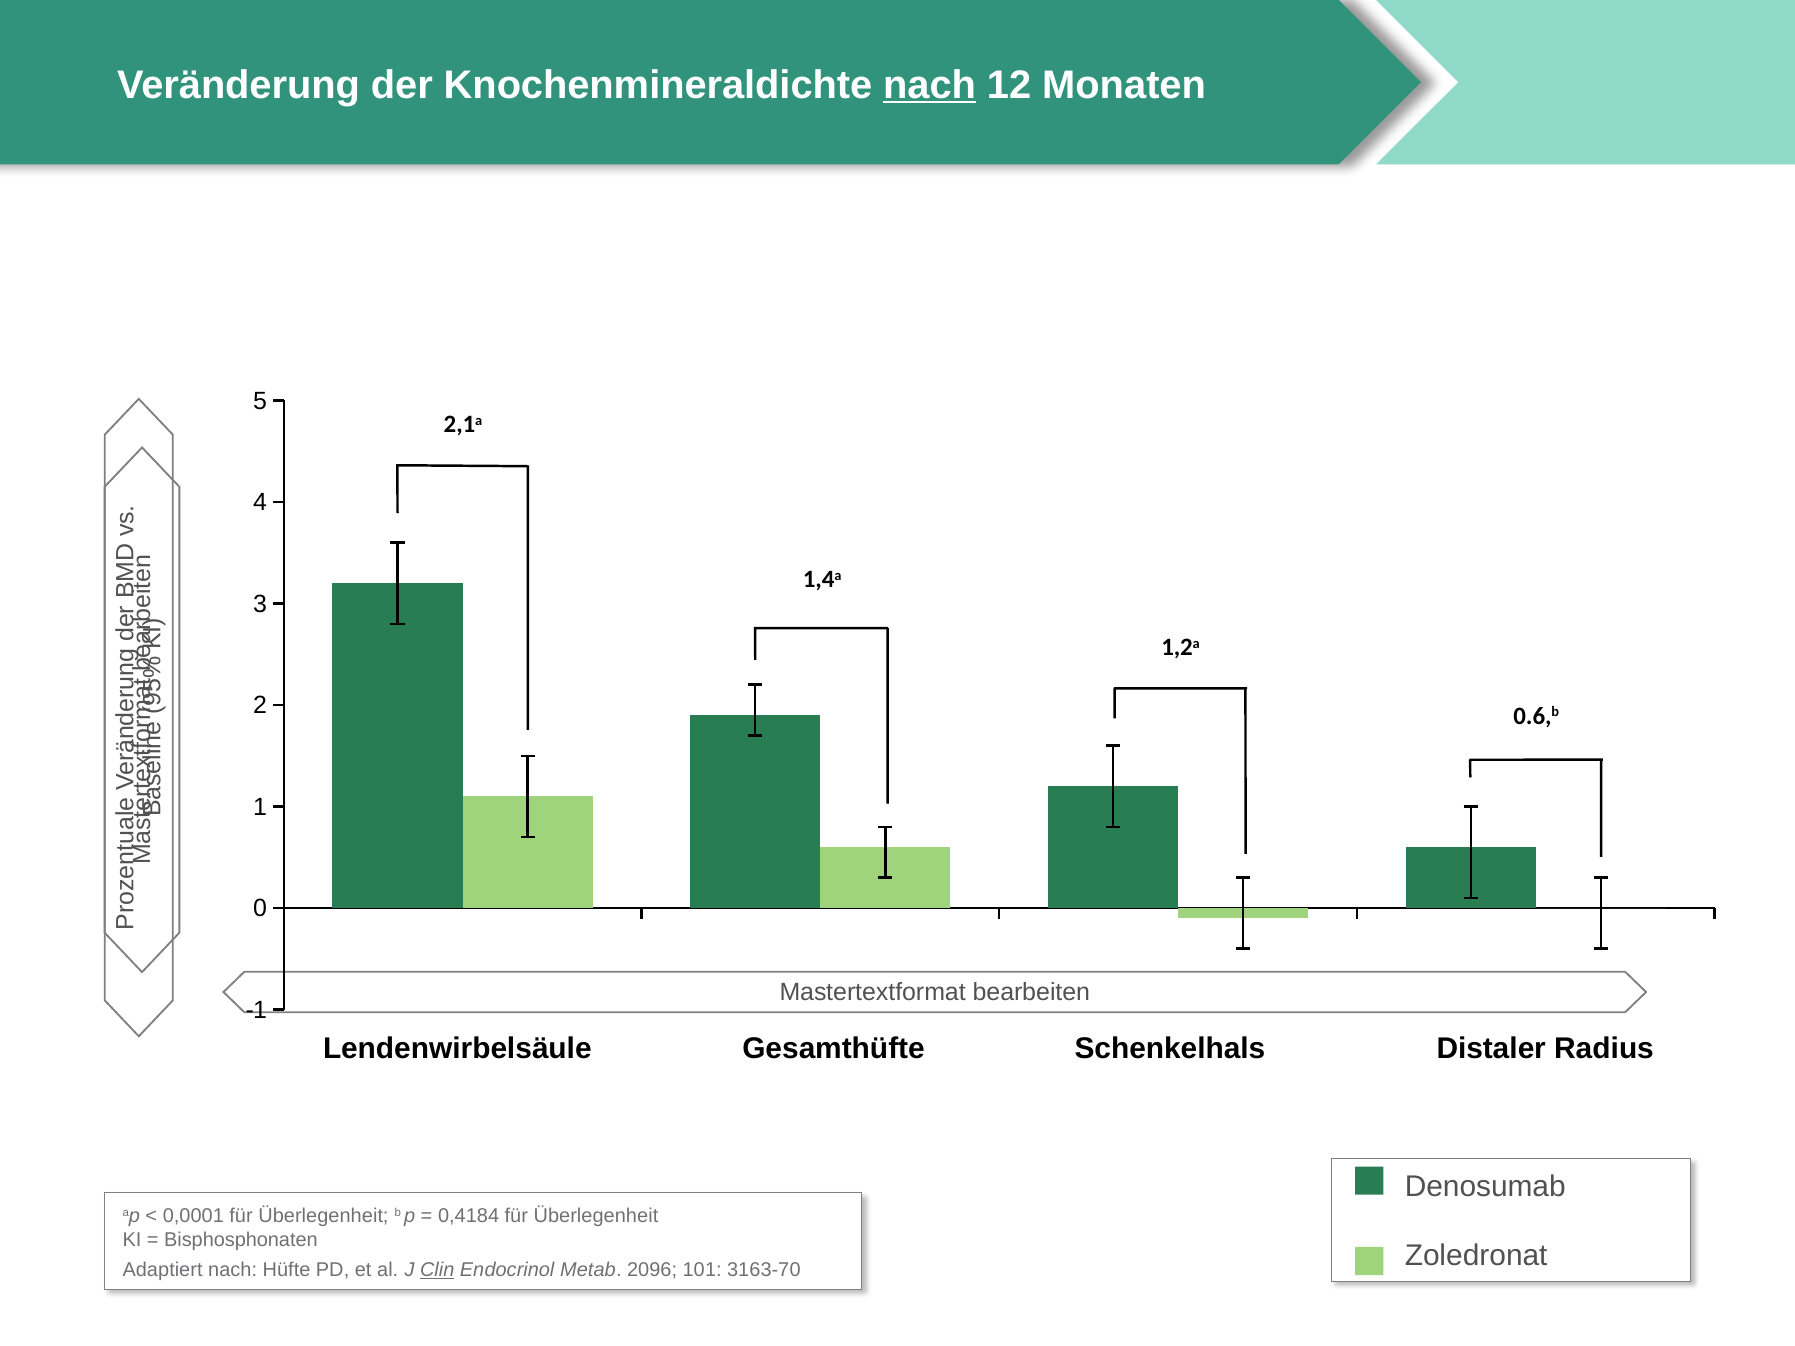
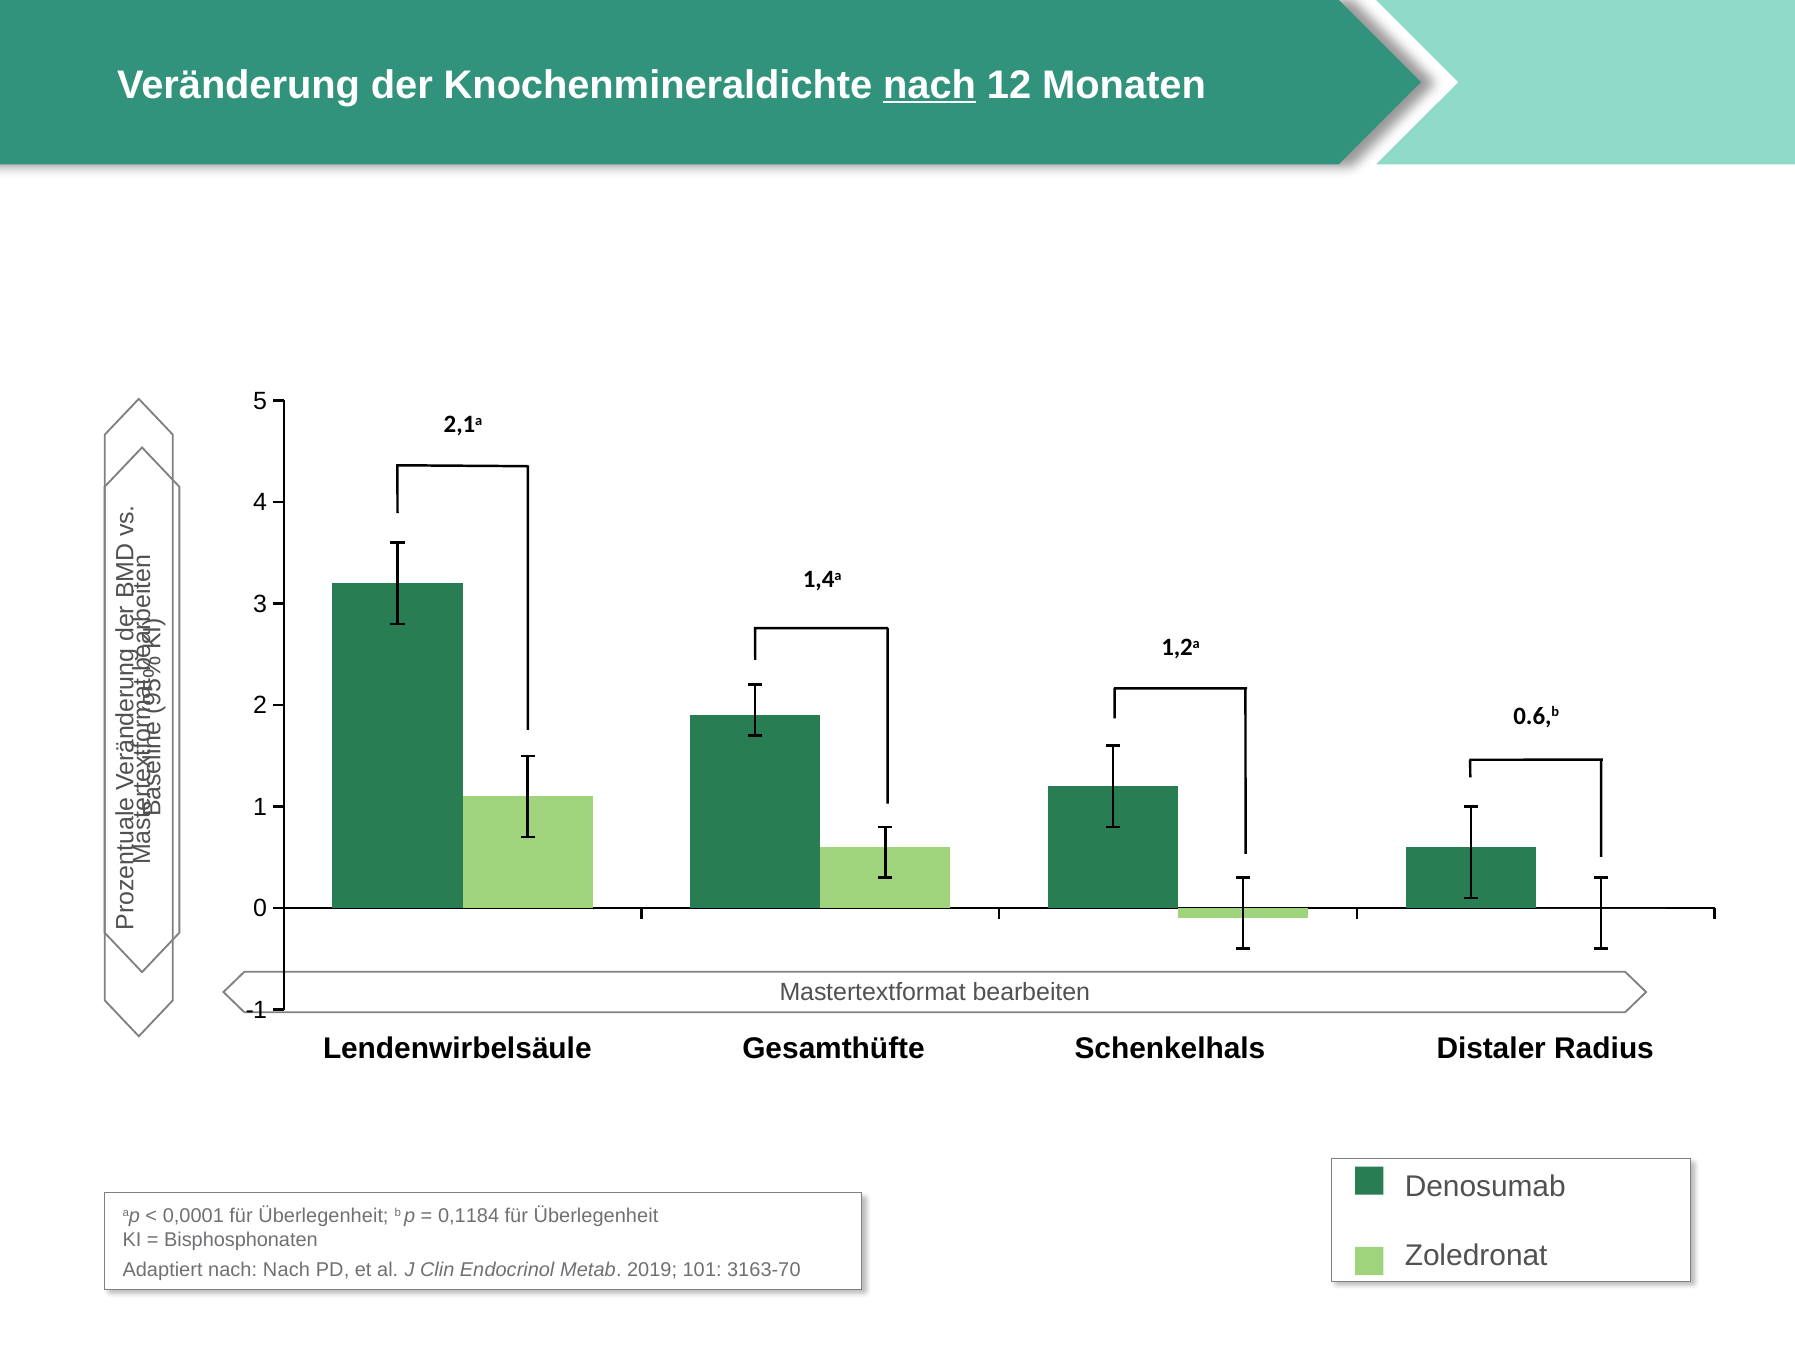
0,4184: 0,4184 -> 0,1184
nach Hüfte: Hüfte -> Nach
Clin underline: present -> none
2096: 2096 -> 2019
